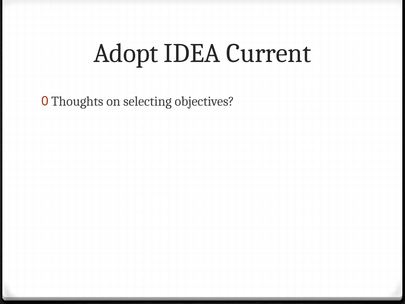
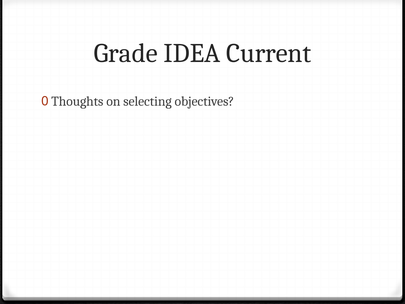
Adopt: Adopt -> Grade
